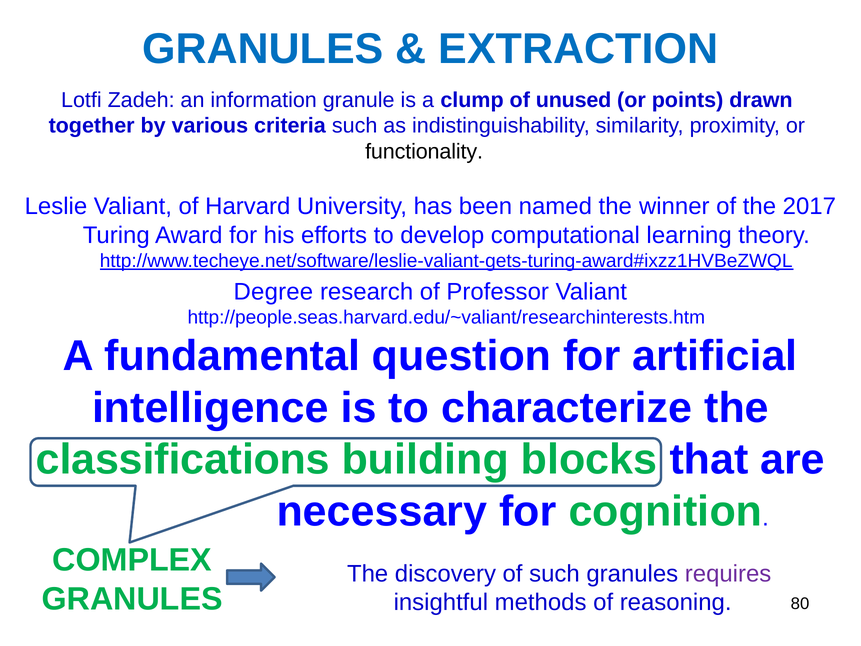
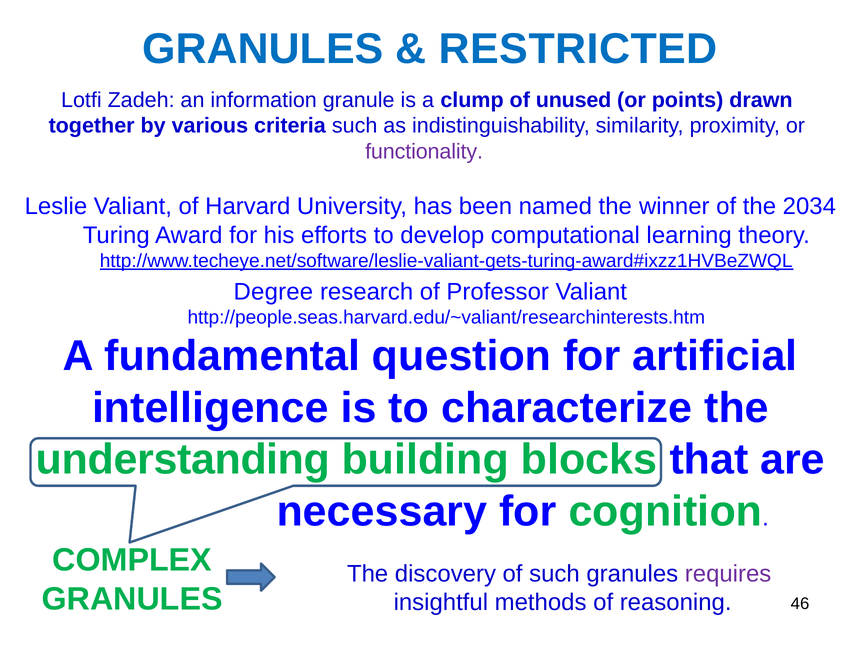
EXTRACTION: EXTRACTION -> RESTRICTED
functionality colour: black -> purple
2017: 2017 -> 2034
classifications: classifications -> understanding
80: 80 -> 46
